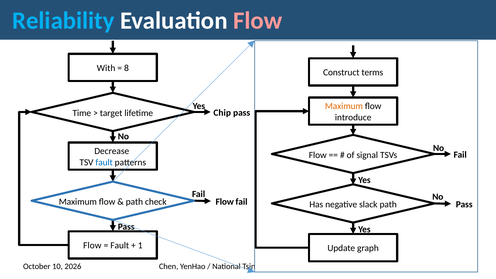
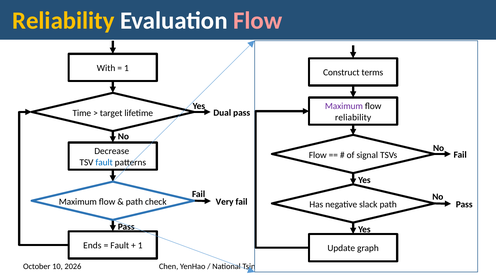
Reliability at (63, 21) colour: light blue -> yellow
8 at (126, 68): 8 -> 1
Maximum at (344, 106) colour: orange -> purple
Chip: Chip -> Dual
introduce at (353, 117): introduce -> reliability
Flow at (225, 202): Flow -> Very
Flow at (92, 246): Flow -> Ends
